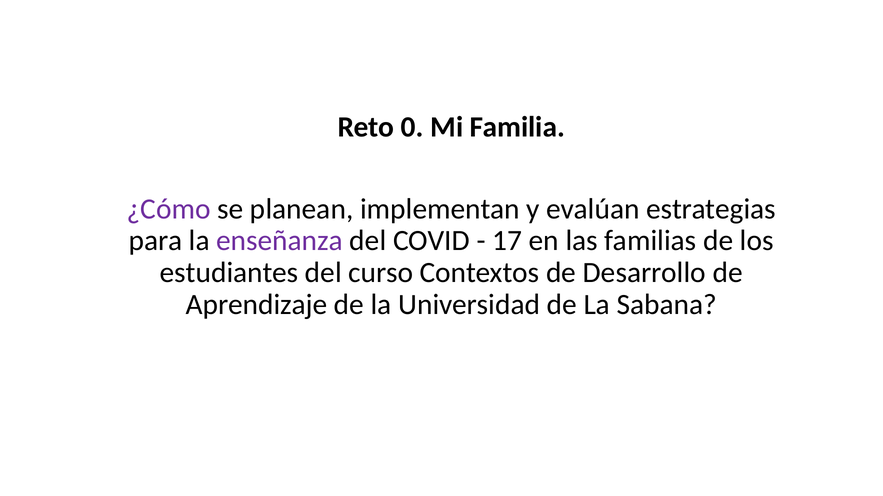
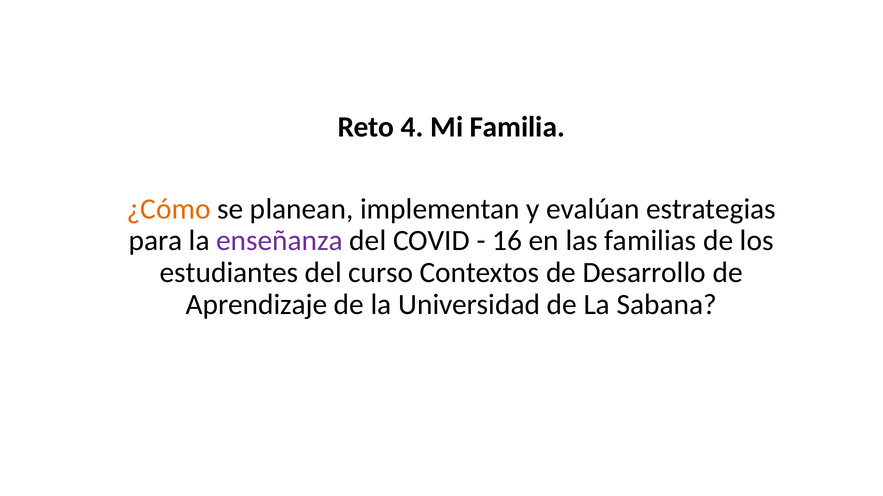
0: 0 -> 4
¿Cómo colour: purple -> orange
17: 17 -> 16
